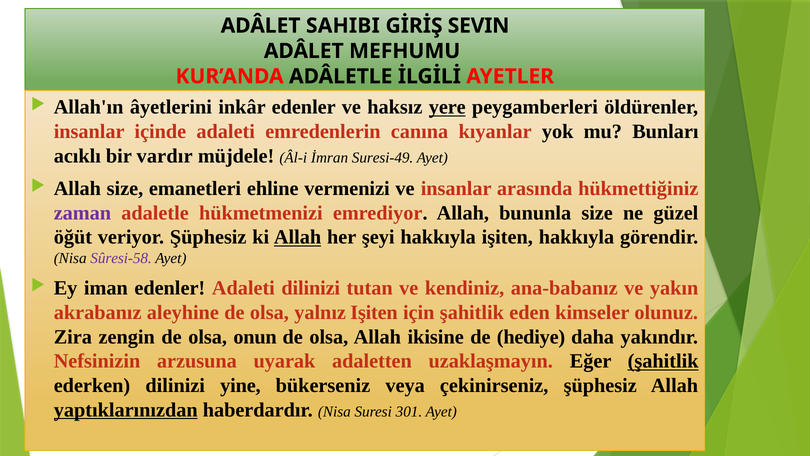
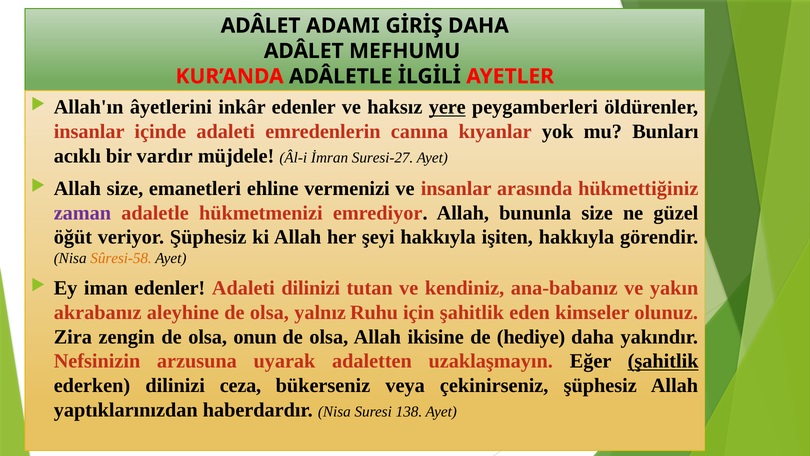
SAHIBI: SAHIBI -> ADAMI
GİRİŞ SEVIN: SEVIN -> DAHA
Suresi-49: Suresi-49 -> Suresi-27
Allah at (298, 237) underline: present -> none
Sûresi-58 colour: purple -> orange
yalnız Işiten: Işiten -> Ruhu
yine: yine -> ceza
yaptıklarınızdan underline: present -> none
301: 301 -> 138
